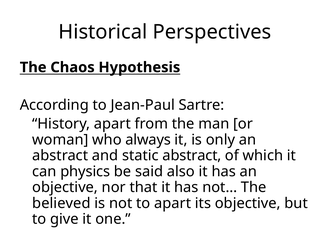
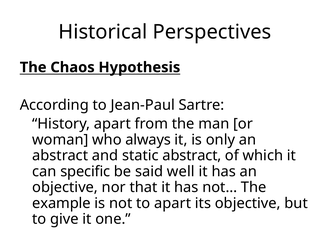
physics: physics -> specific
also: also -> well
believed: believed -> example
